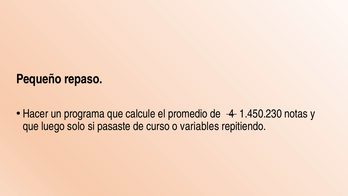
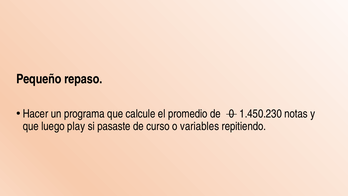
4: 4 -> 0
solo: solo -> play
